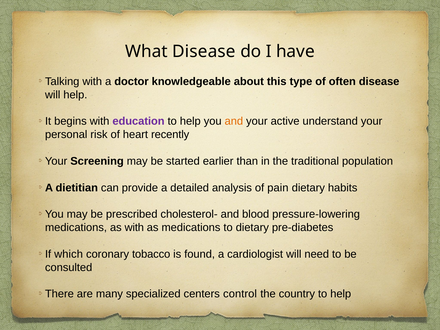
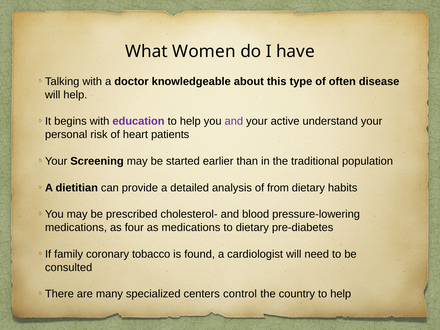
What Disease: Disease -> Women
and at (234, 121) colour: orange -> purple
recently: recently -> patients
pain: pain -> from
as with: with -> four
which: which -> family
